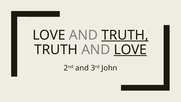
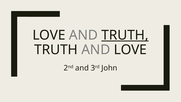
LOVE at (130, 50) underline: present -> none
